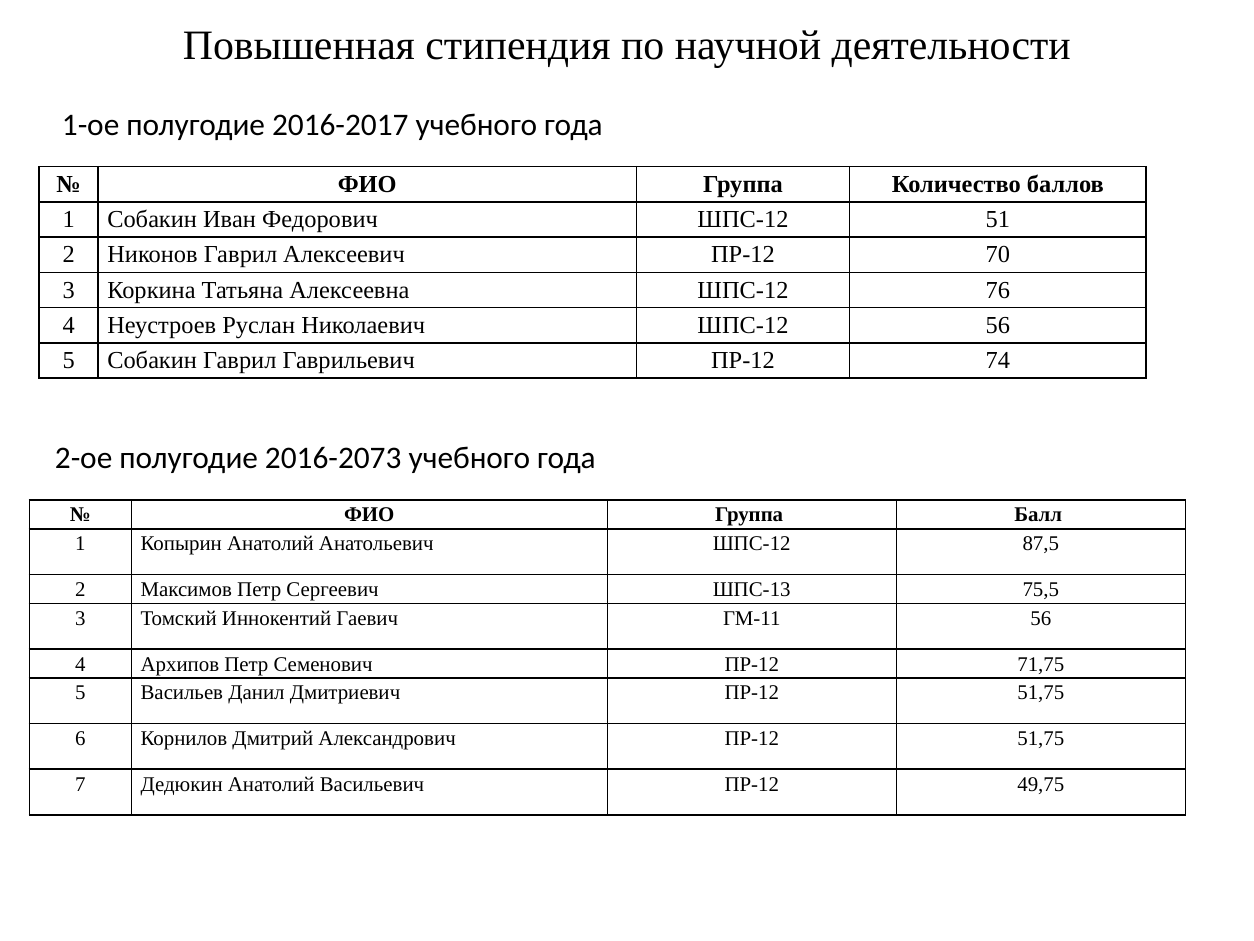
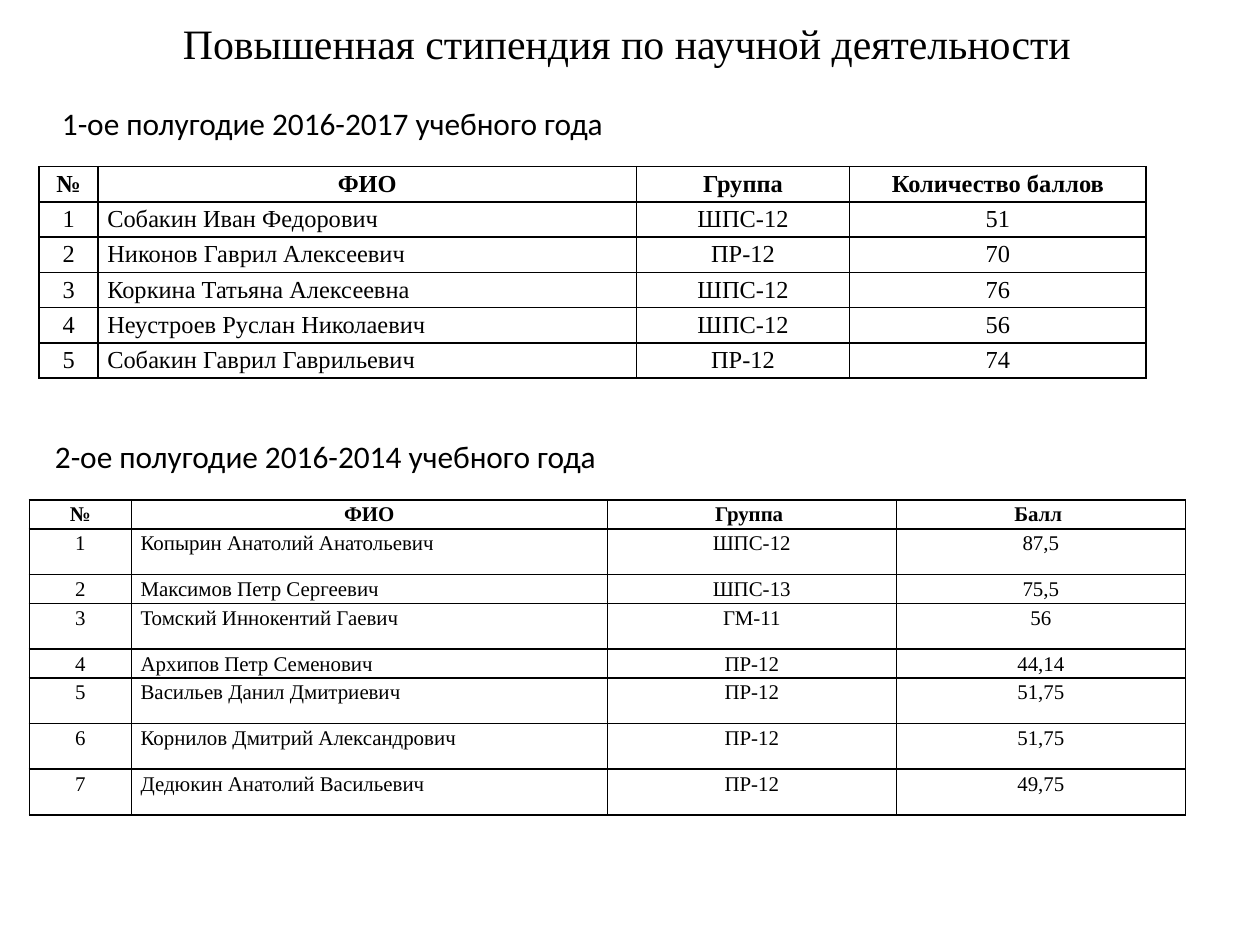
2016-2073: 2016-2073 -> 2016-2014
71,75: 71,75 -> 44,14
